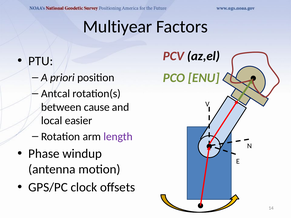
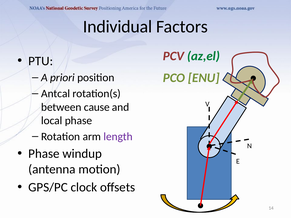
Multiyear: Multiyear -> Individual
az,el colour: black -> green
local easier: easier -> phase
